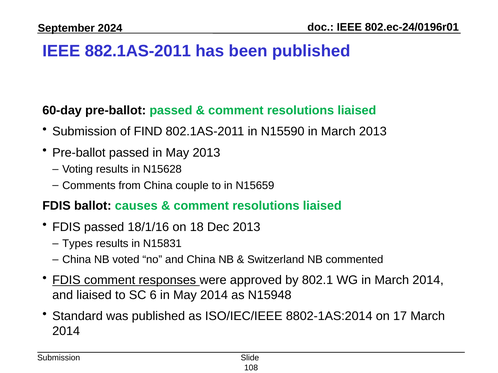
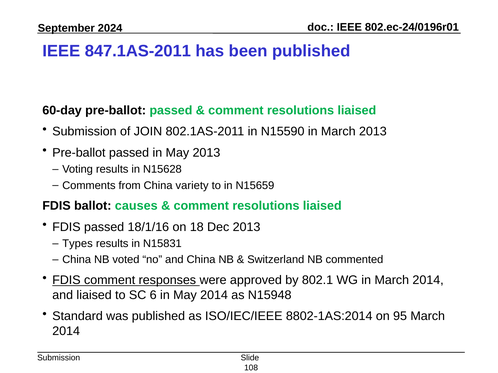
882.1AS-2011: 882.1AS-2011 -> 847.1AS-2011
FIND: FIND -> JOIN
couple: couple -> variety
17: 17 -> 95
